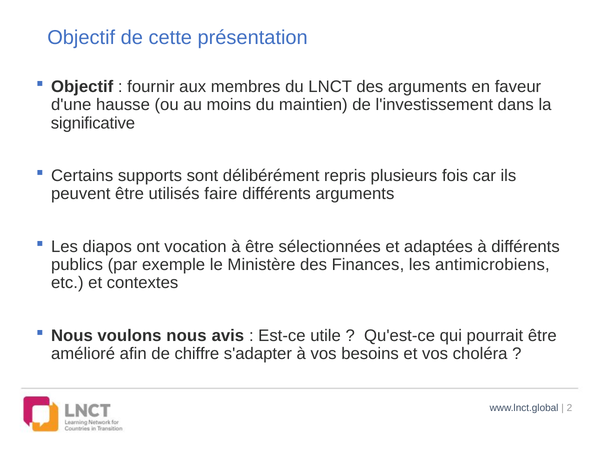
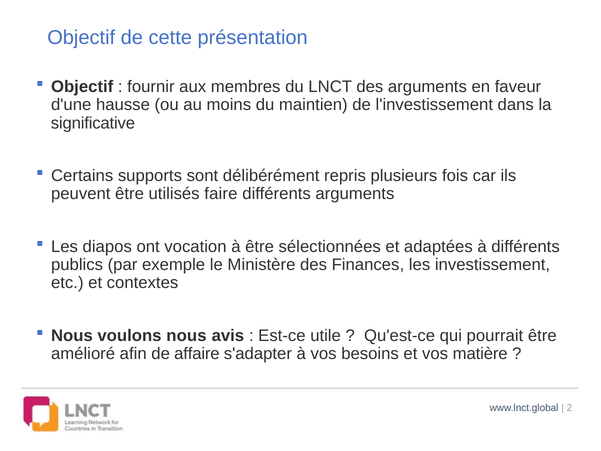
antimicrobiens: antimicrobiens -> investissement
chiffre: chiffre -> affaire
choléra: choléra -> matière
